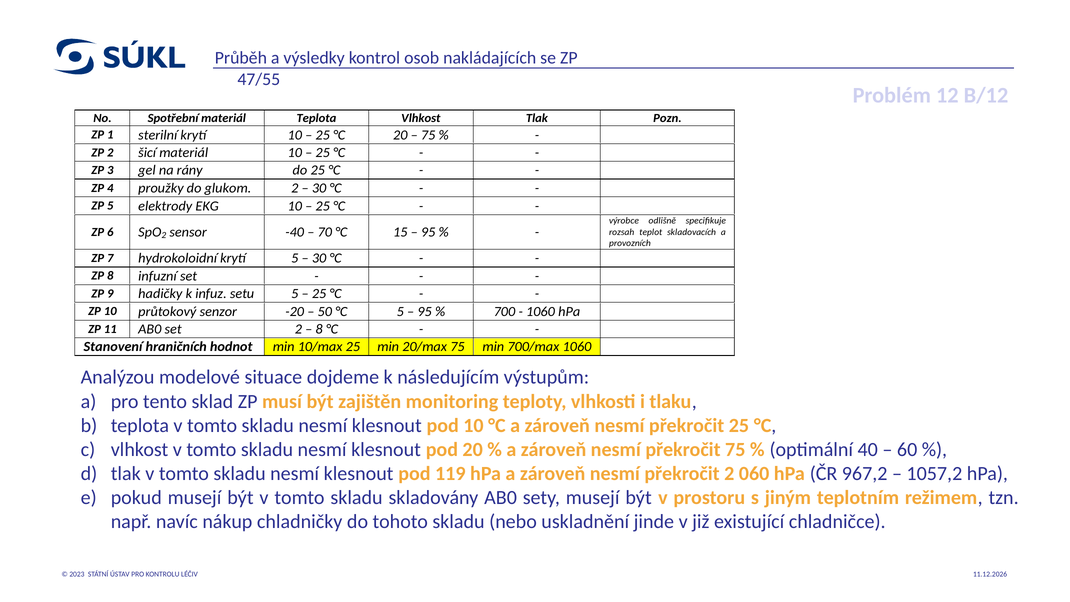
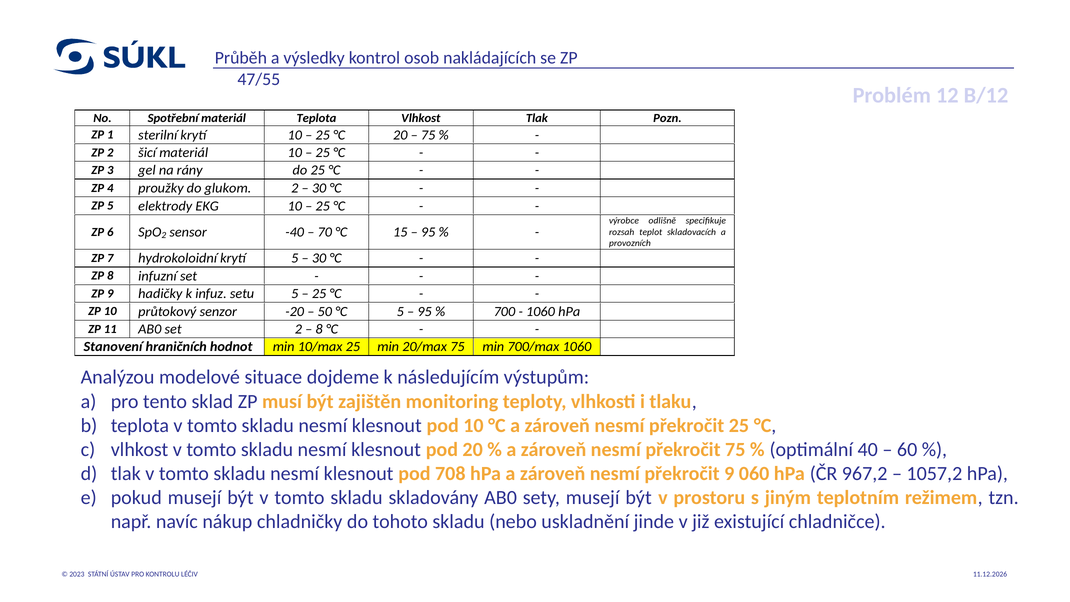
119: 119 -> 708
překročit 2: 2 -> 9
